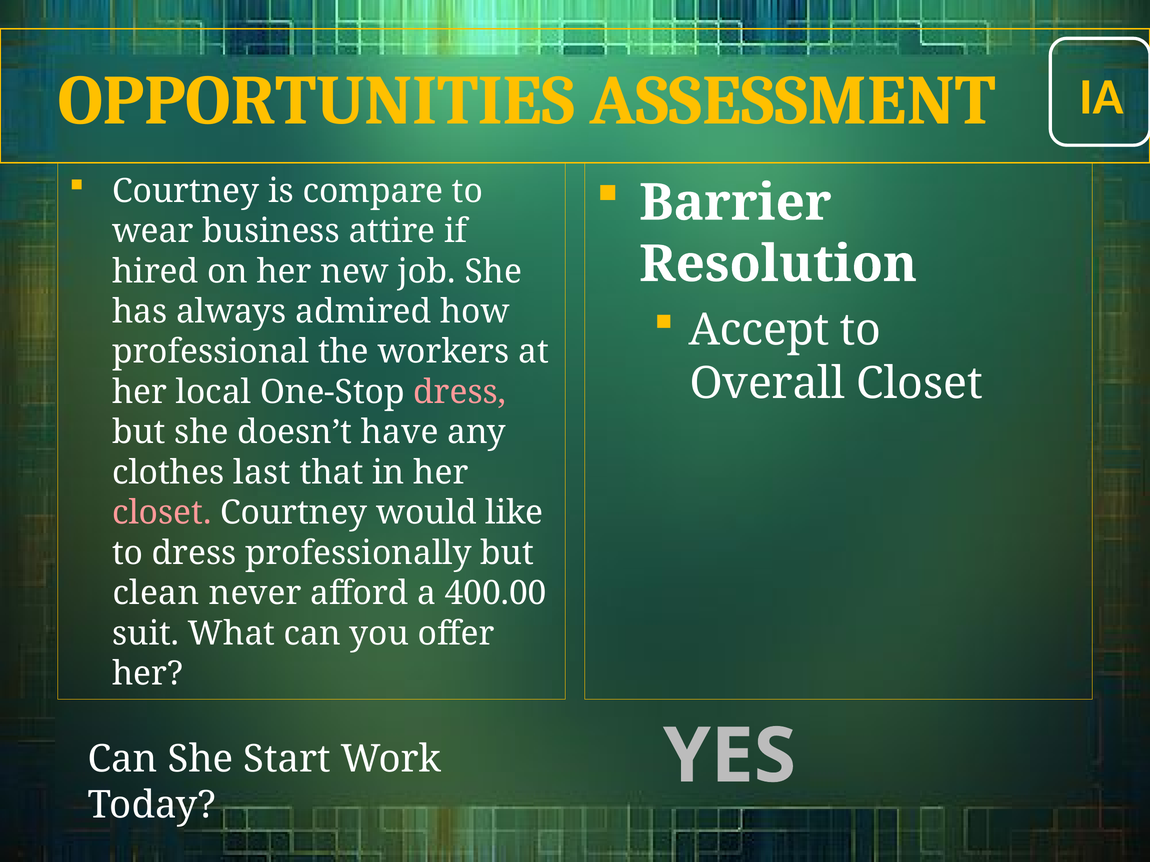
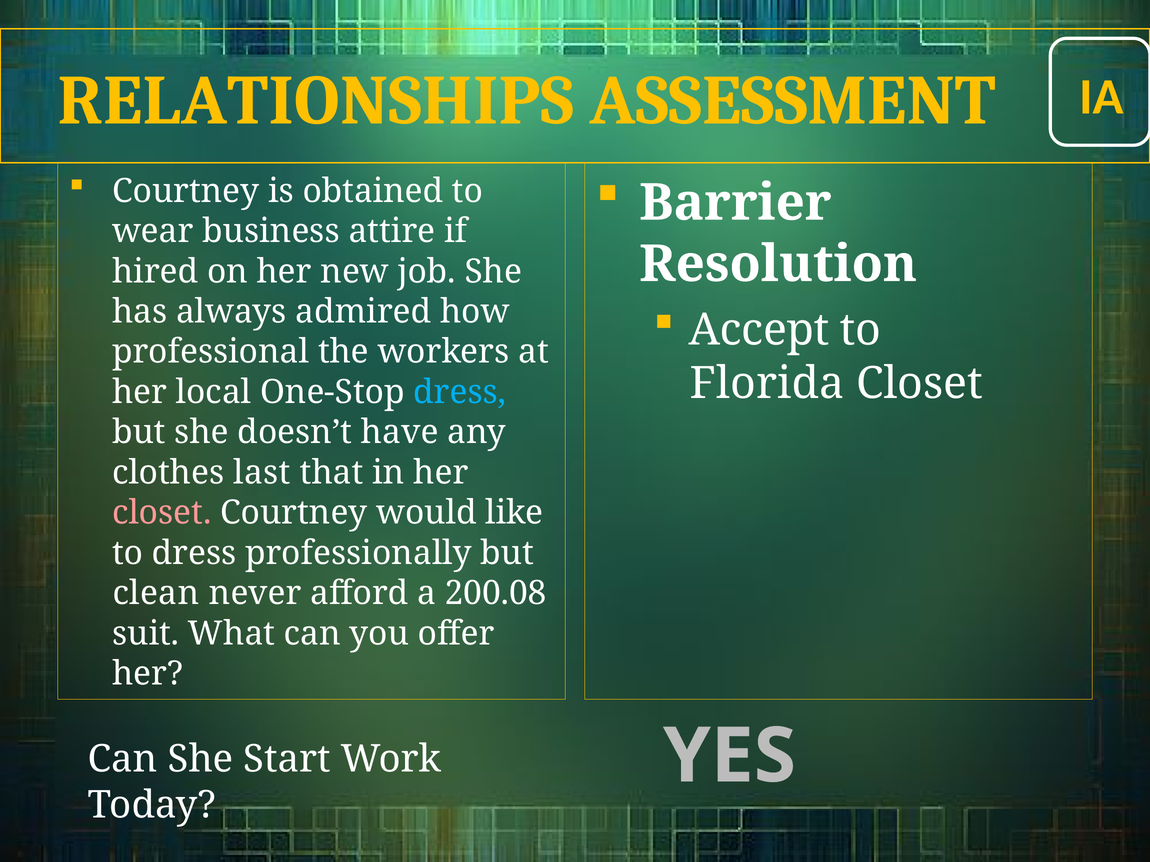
OPPORTUNITIES: OPPORTUNITIES -> RELATIONSHIPS
compare: compare -> obtained
Overall: Overall -> Florida
dress at (460, 392) colour: pink -> light blue
400.00: 400.00 -> 200.08
